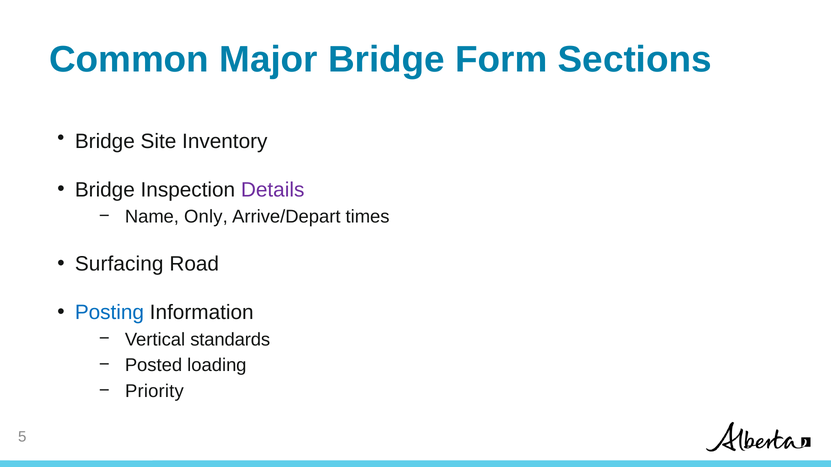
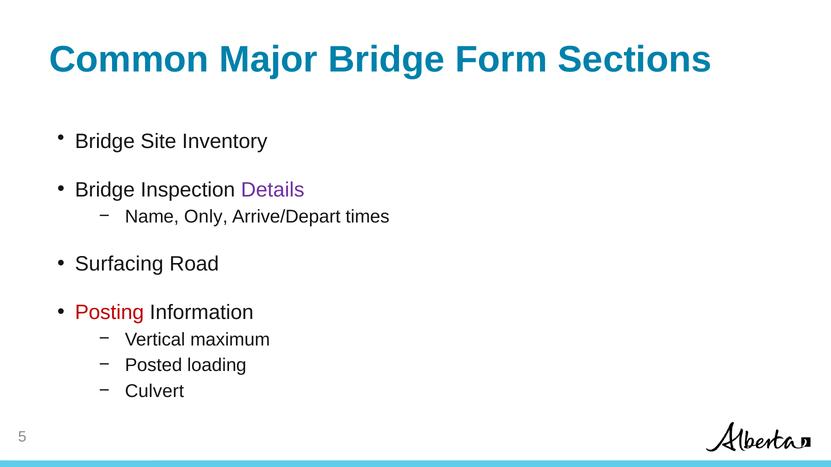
Posting colour: blue -> red
standards: standards -> maximum
Priority: Priority -> Culvert
